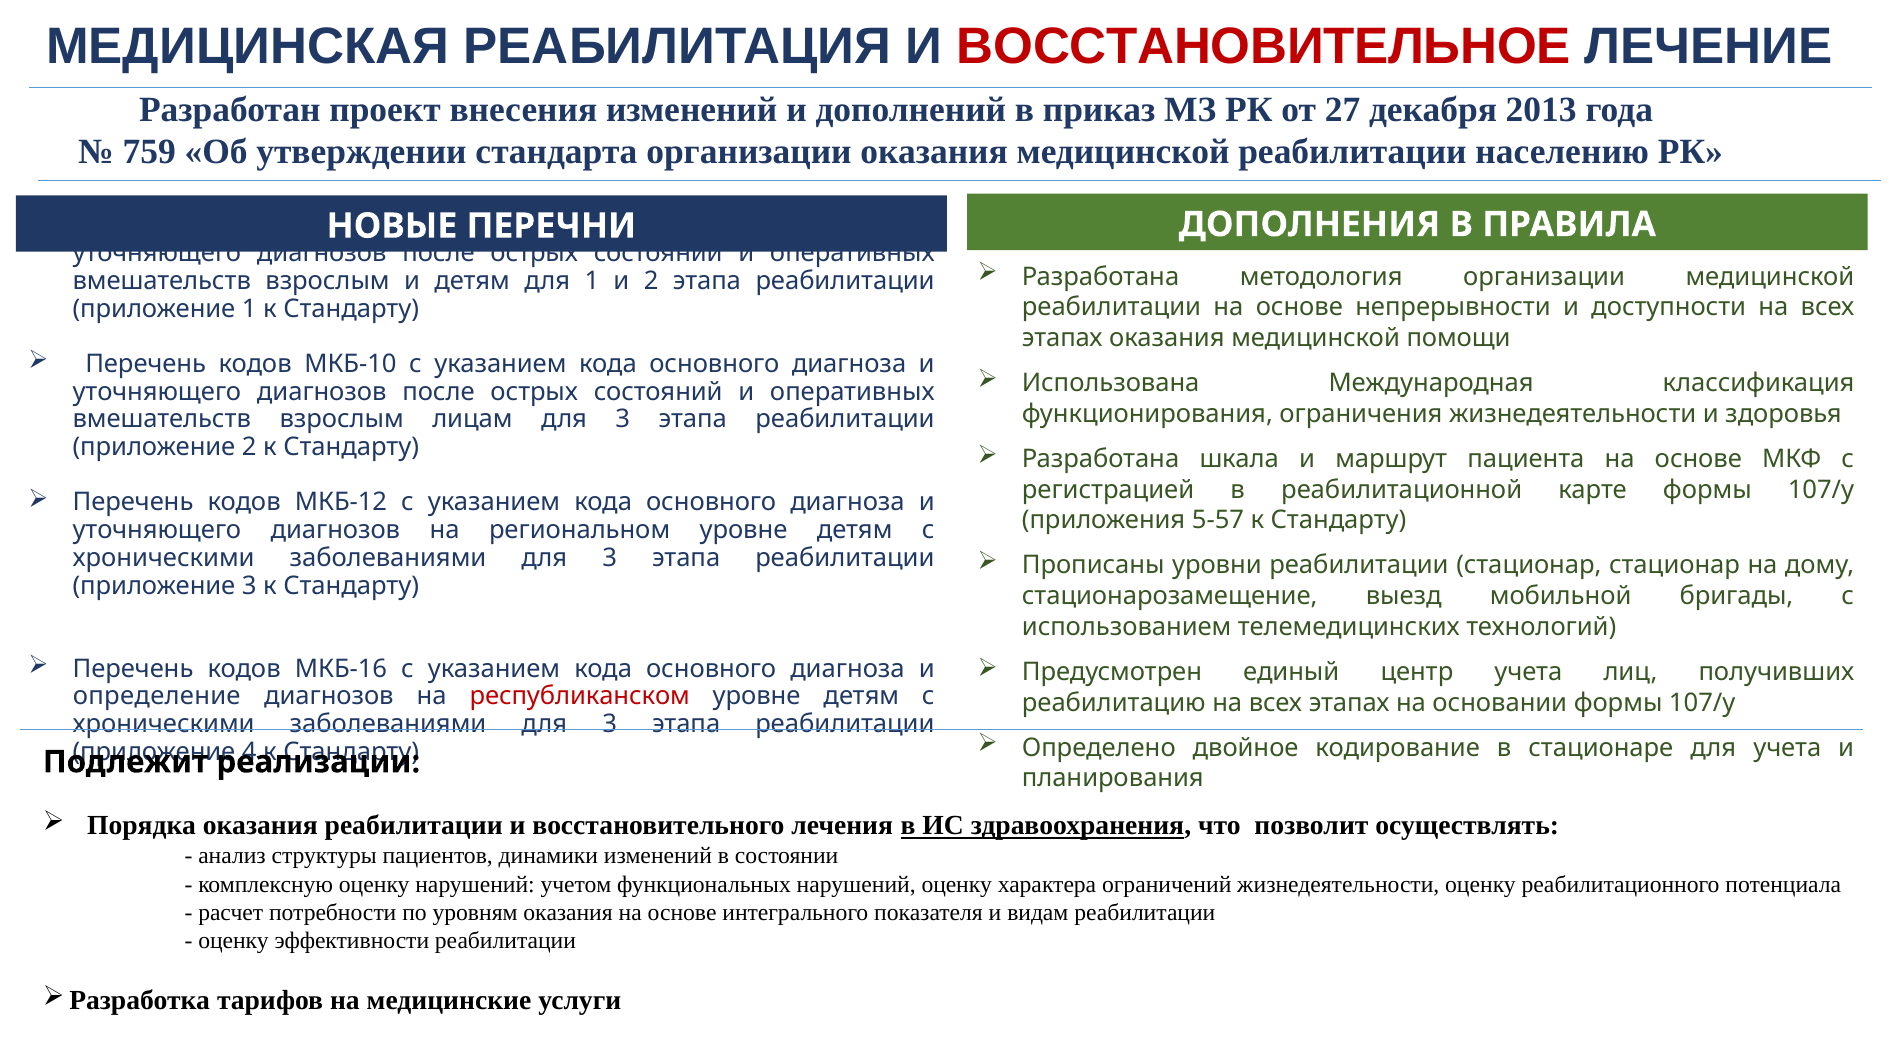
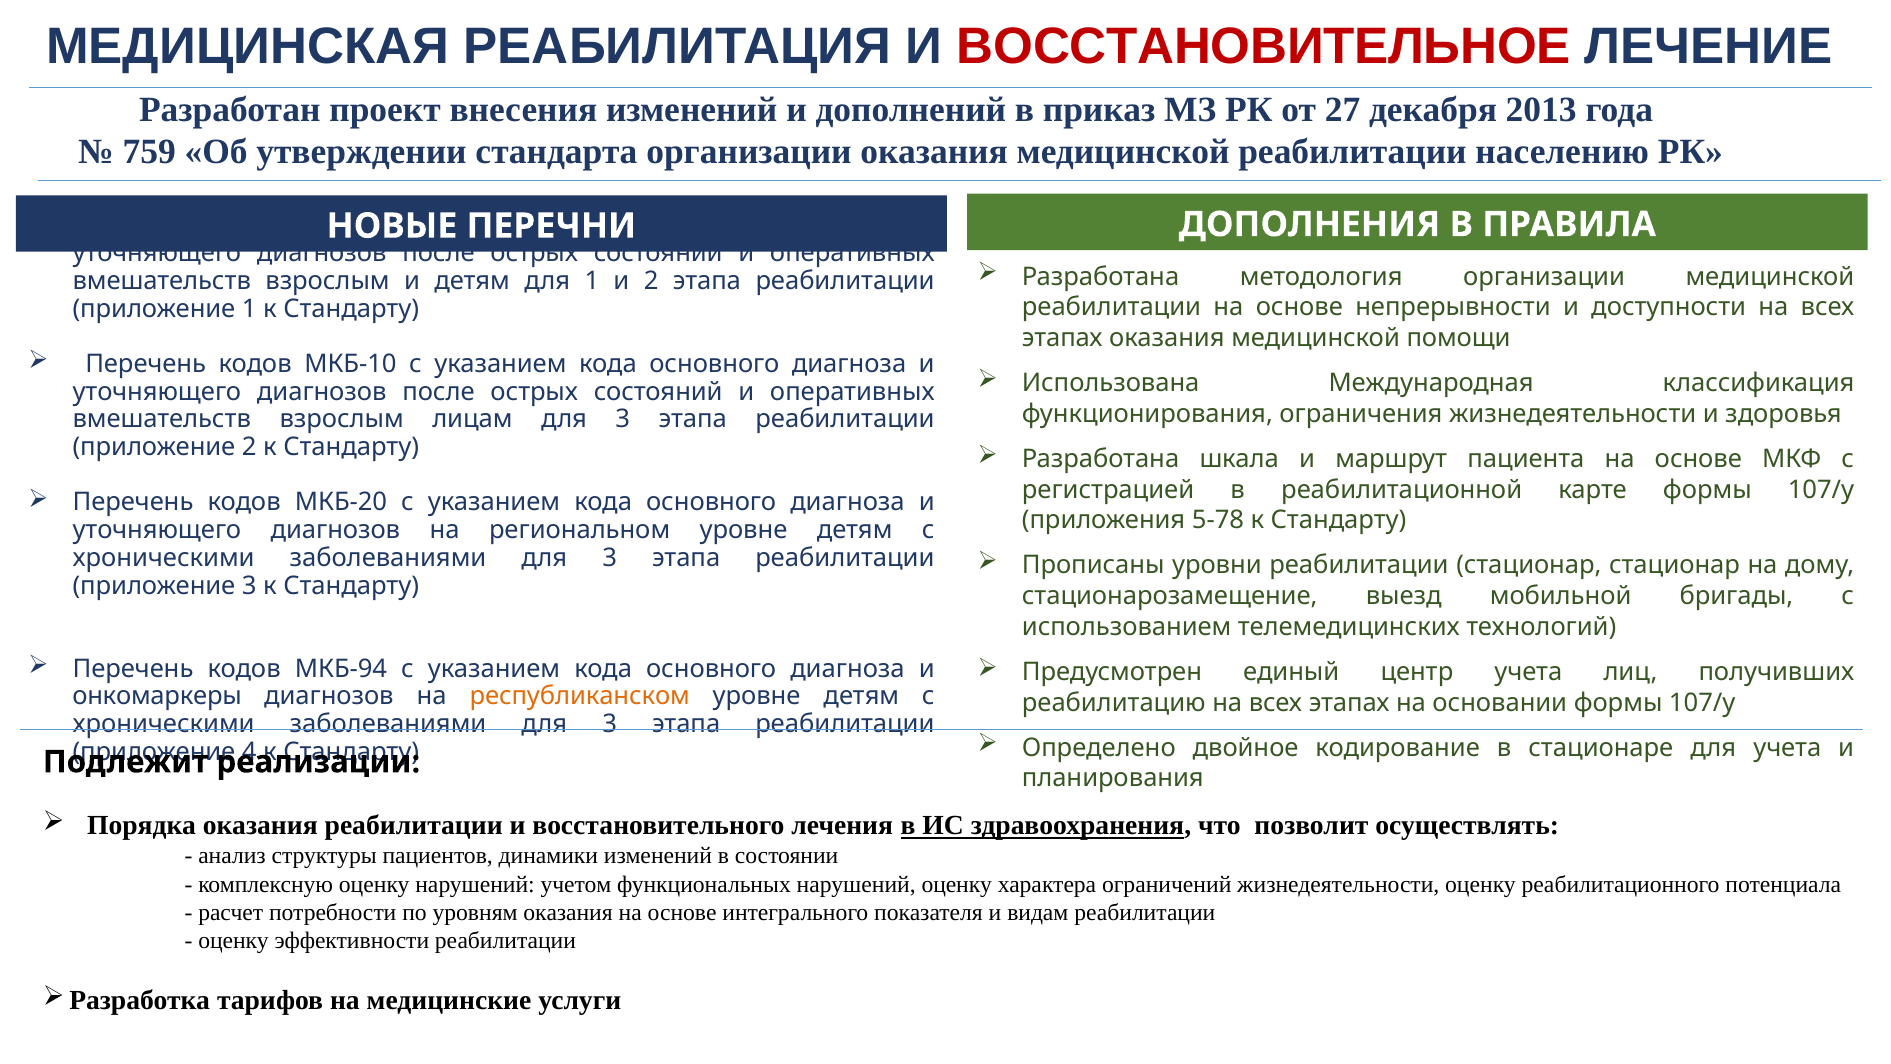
МКБ-12: МКБ-12 -> МКБ-20
5-57: 5-57 -> 5-78
МКБ-16: МКБ-16 -> МКБ-94
определение: определение -> онкомаркеры
республиканском colour: red -> orange
